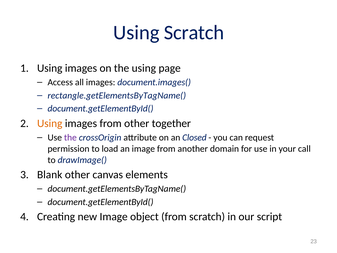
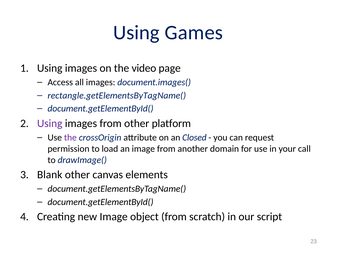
Using Scratch: Scratch -> Games
the using: using -> video
Using at (50, 123) colour: orange -> purple
together: together -> platform
